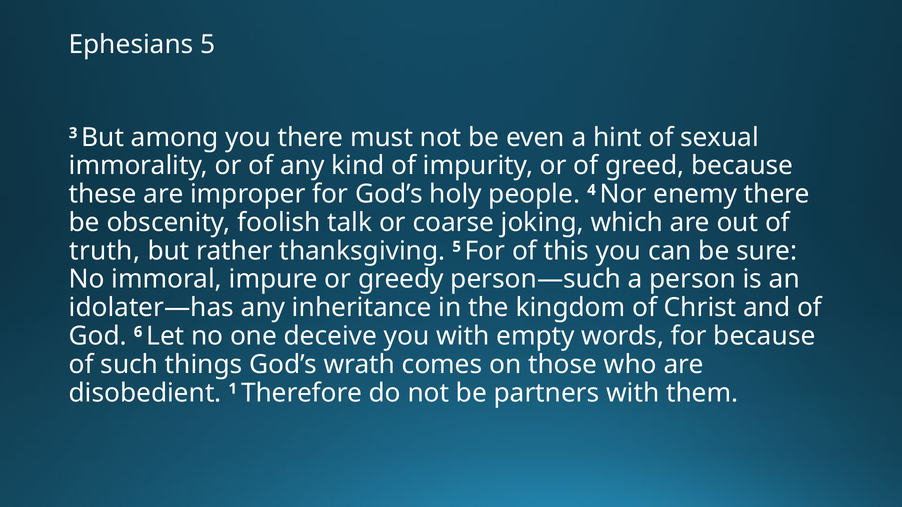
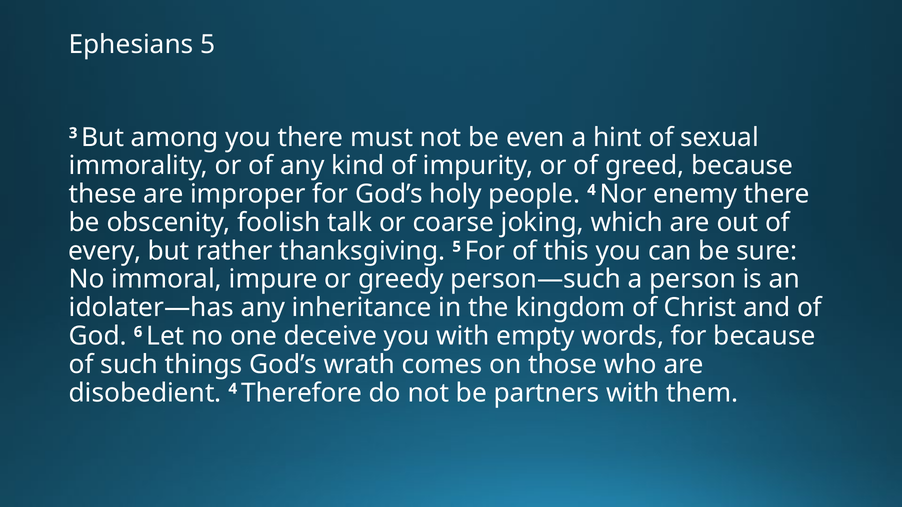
truth: truth -> every
disobedient 1: 1 -> 4
